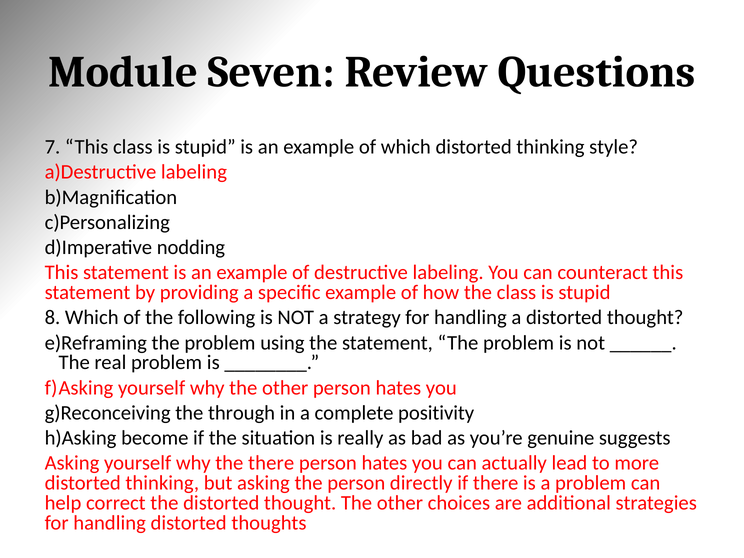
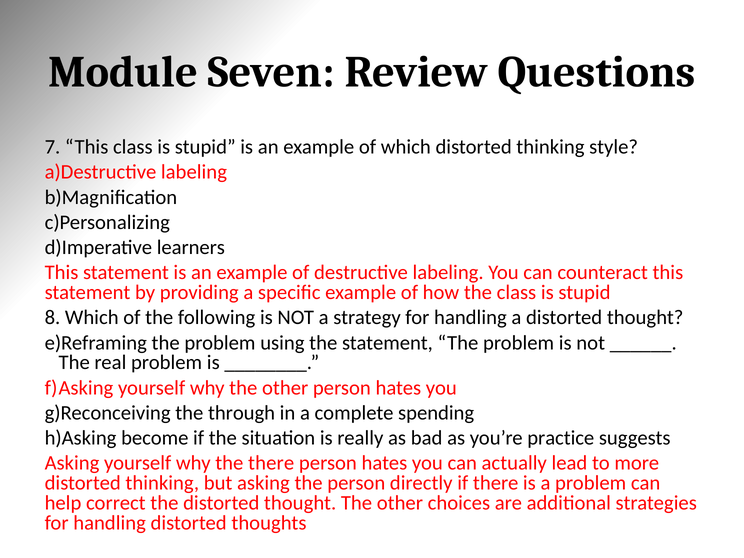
nodding: nodding -> learners
positivity: positivity -> spending
genuine: genuine -> practice
